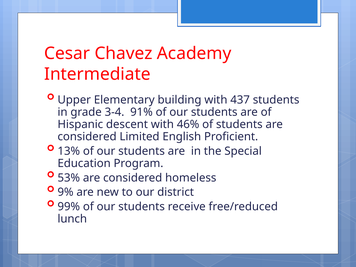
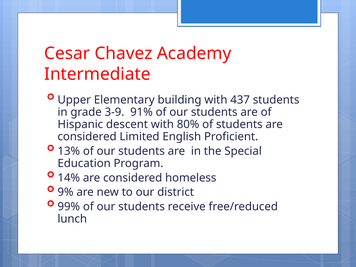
3-4: 3-4 -> 3-9
46%: 46% -> 80%
53%: 53% -> 14%
